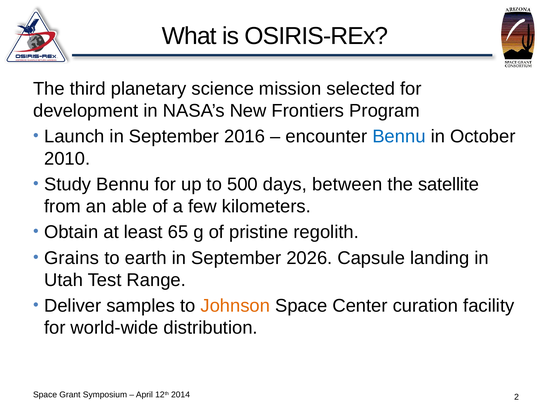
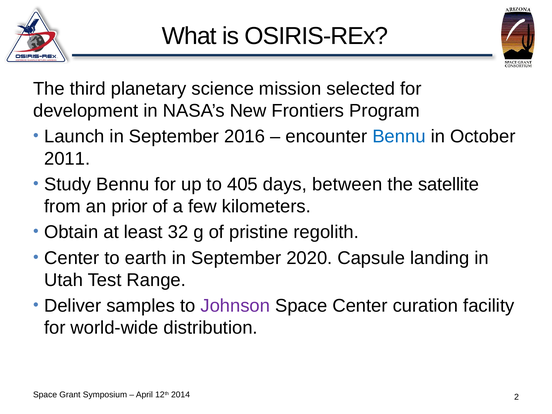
2010: 2010 -> 2011
500: 500 -> 405
able: able -> prior
65: 65 -> 32
Grains at (72, 258): Grains -> Center
2026: 2026 -> 2020
Johnson colour: orange -> purple
